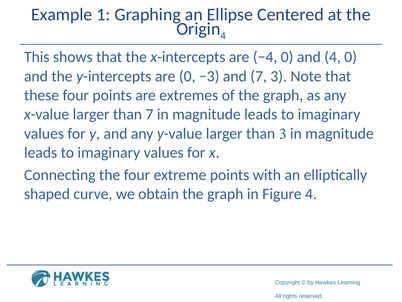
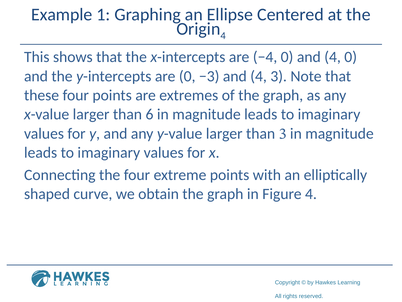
−3 and 7: 7 -> 4
than 7: 7 -> 6
